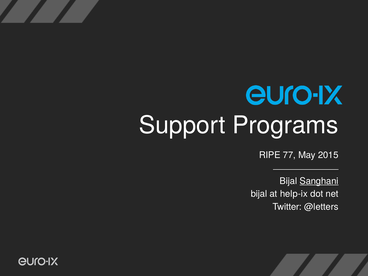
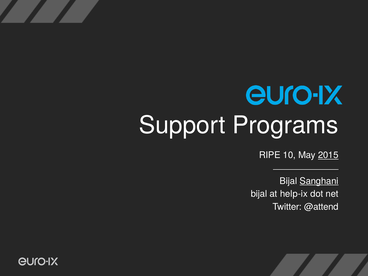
77: 77 -> 10
2015 underline: none -> present
@letters: @letters -> @attend
